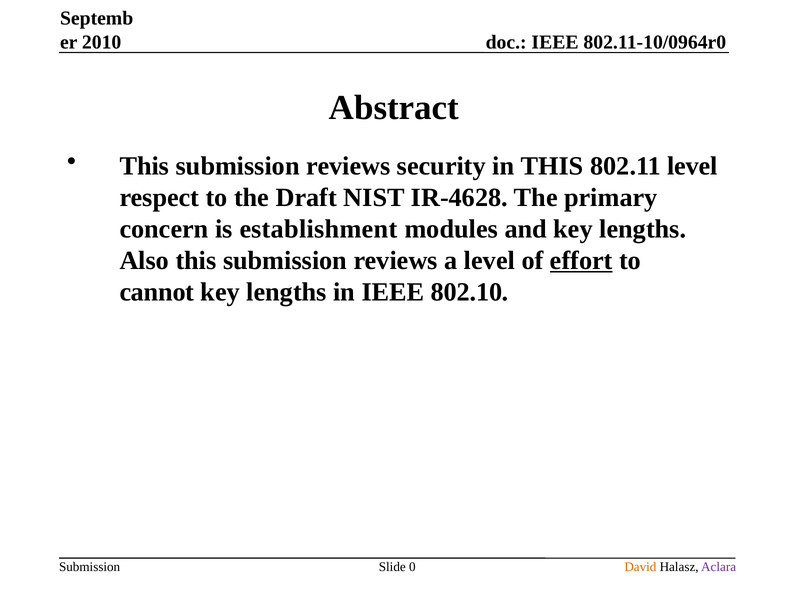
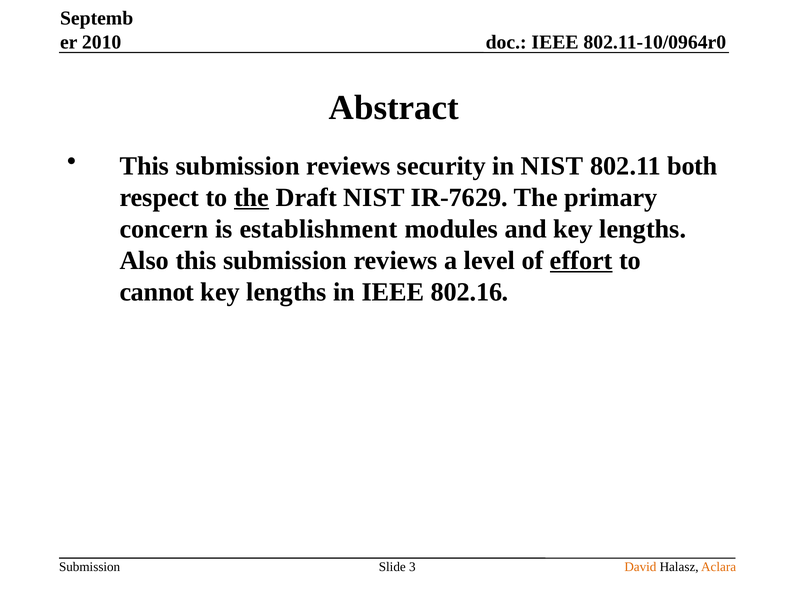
in THIS: THIS -> NIST
802.11 level: level -> both
the at (252, 198) underline: none -> present
IR-4628: IR-4628 -> IR-7629
802.10: 802.10 -> 802.16
0: 0 -> 3
Aclara colour: purple -> orange
